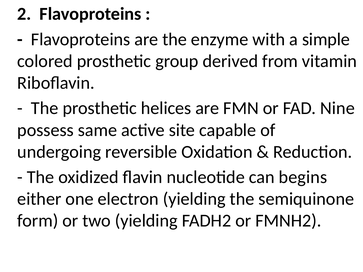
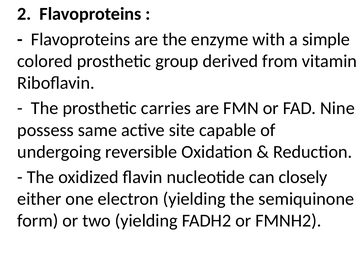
helices: helices -> carries
begins: begins -> closely
